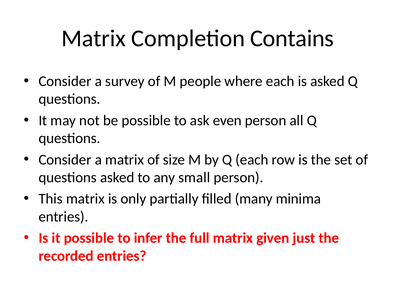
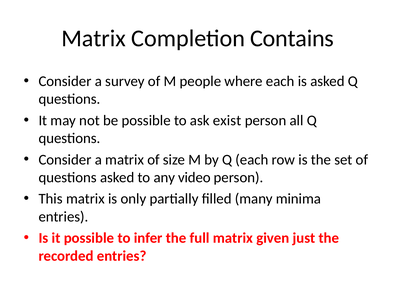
even: even -> exist
small: small -> video
